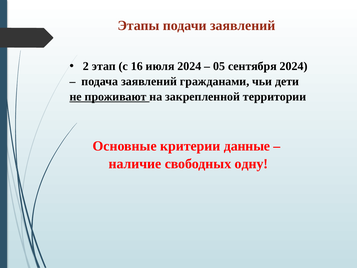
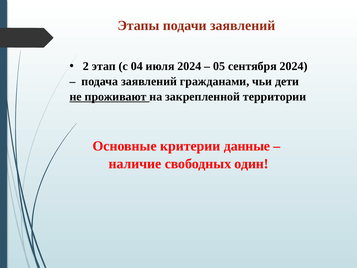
16: 16 -> 04
одну: одну -> один
